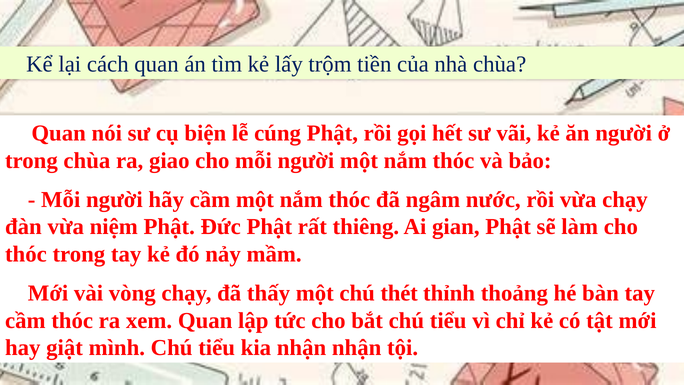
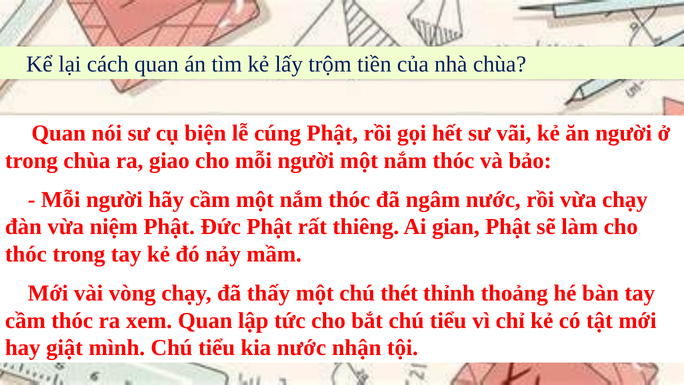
kia nhận: nhận -> nước
